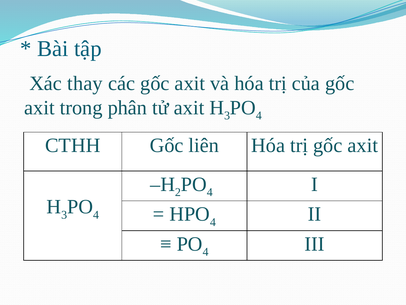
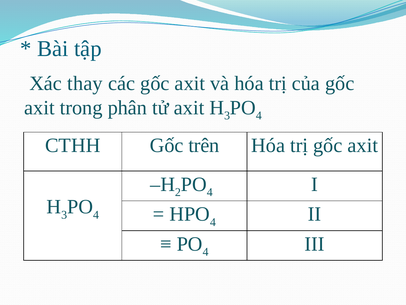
liên: liên -> trên
